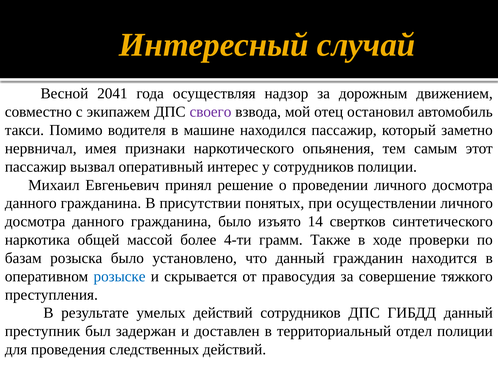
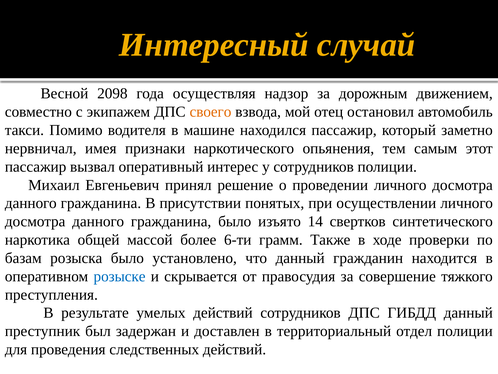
2041: 2041 -> 2098
своего colour: purple -> orange
4-ти: 4-ти -> 6-ти
